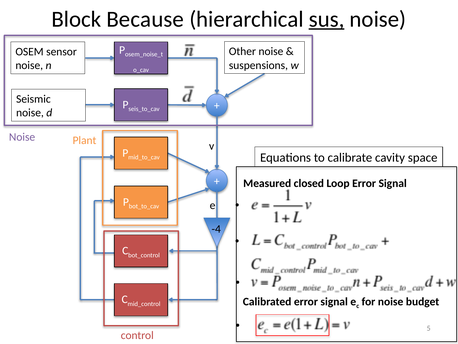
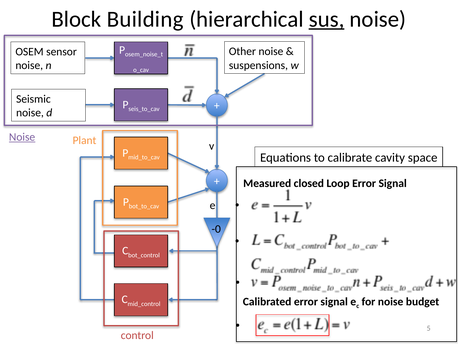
Because: Because -> Building
Noise at (22, 137) underline: none -> present
-4: -4 -> -0
